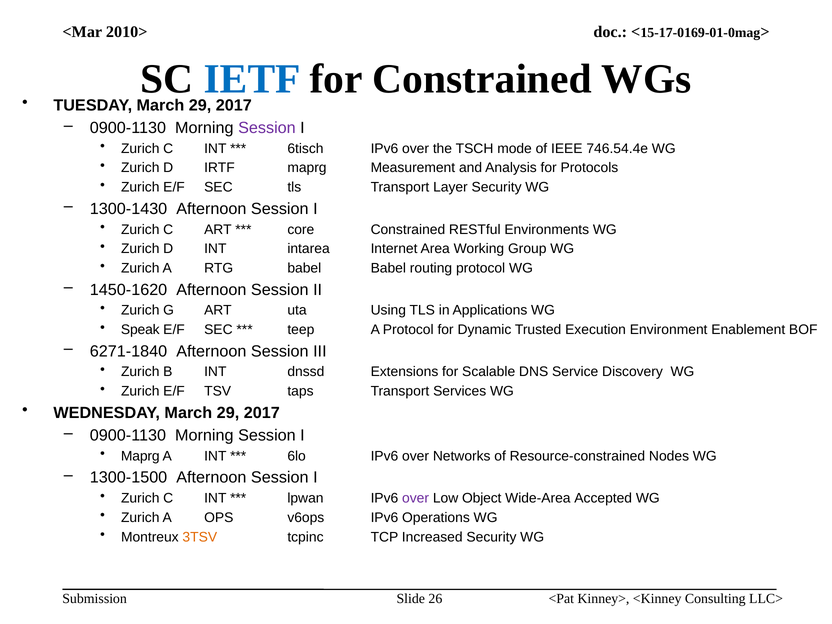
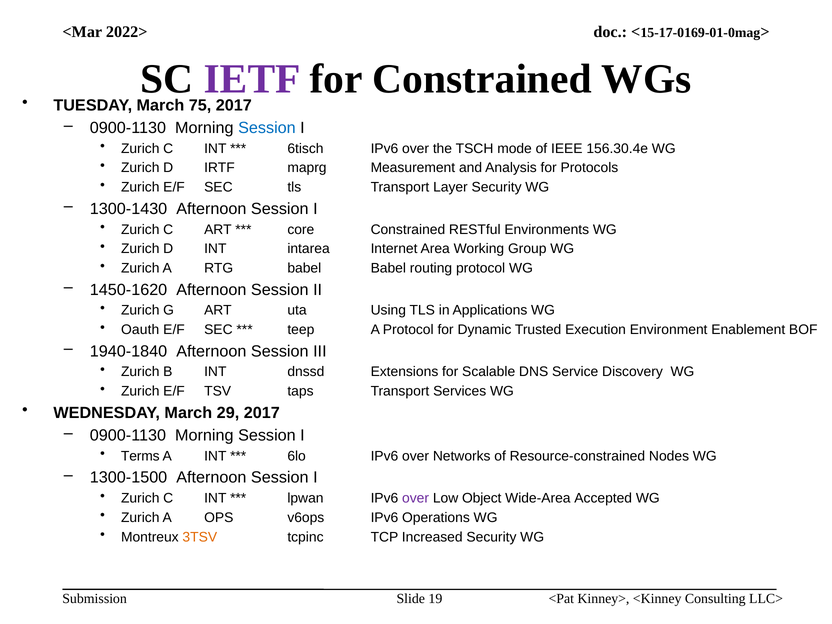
2010>: 2010> -> 2022>
IETF colour: blue -> purple
TUESDAY March 29: 29 -> 75
Session at (267, 128) colour: purple -> blue
746.54.4e: 746.54.4e -> 156.30.4e
Speak: Speak -> Oauth
6271-1840: 6271-1840 -> 1940-1840
Maprg at (140, 456): Maprg -> Terms
26: 26 -> 19
